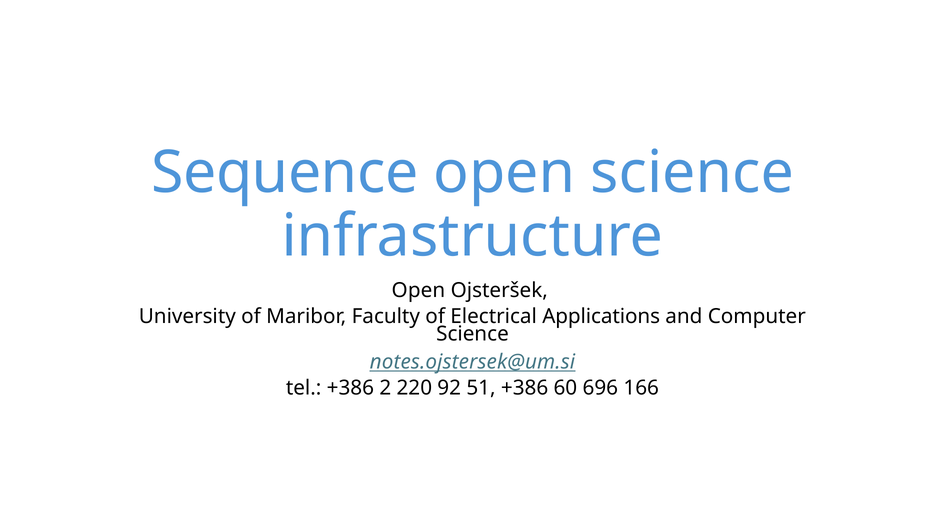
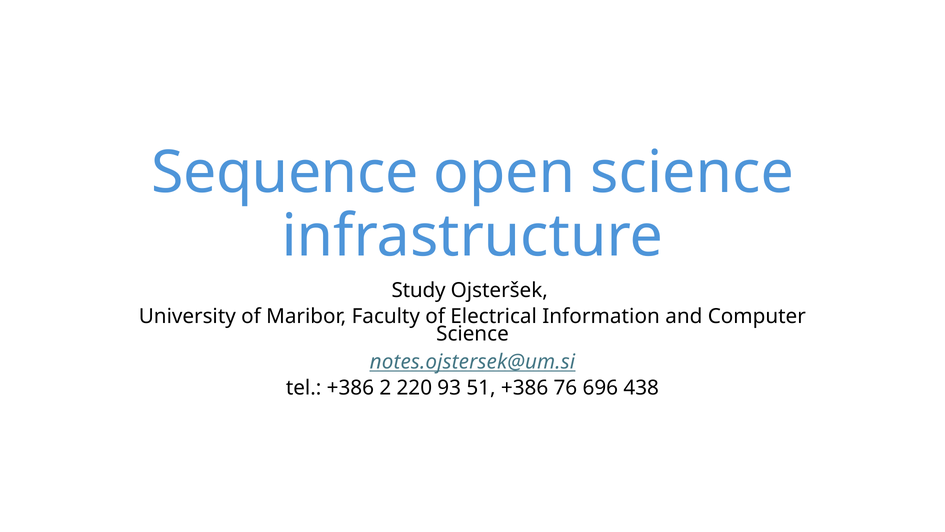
Open at (418, 290): Open -> Study
Applications: Applications -> Information
92: 92 -> 93
60: 60 -> 76
166: 166 -> 438
